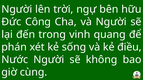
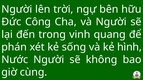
điều: điều -> hình
